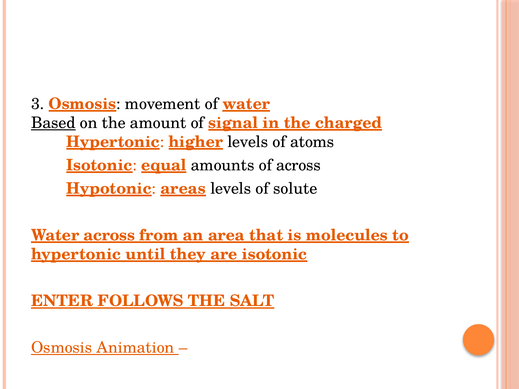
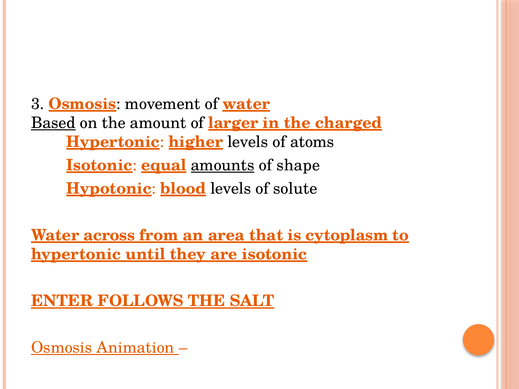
signal: signal -> larger
amounts underline: none -> present
of across: across -> shape
areas: areas -> blood
molecules: molecules -> cytoplasm
